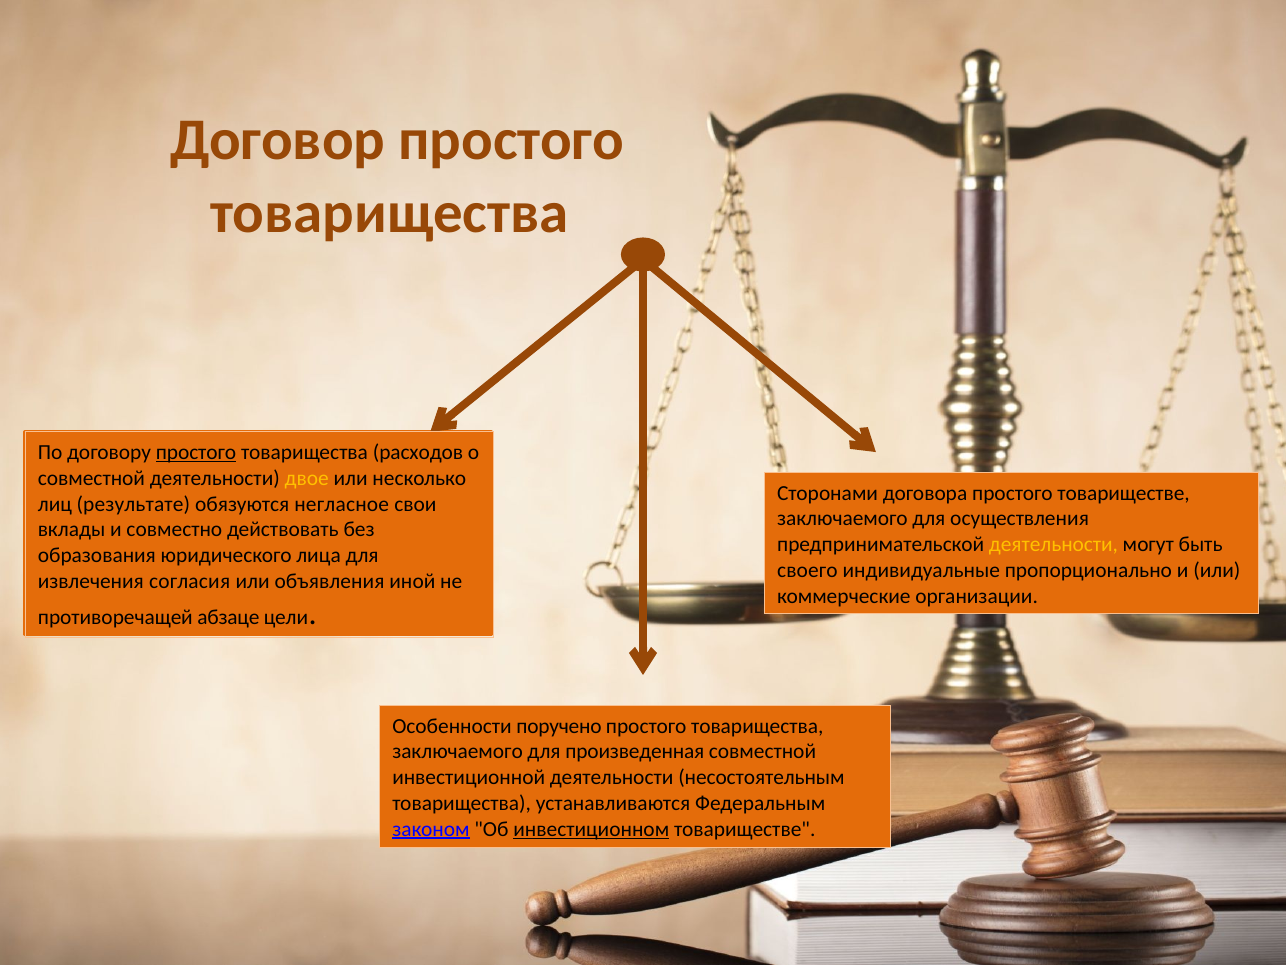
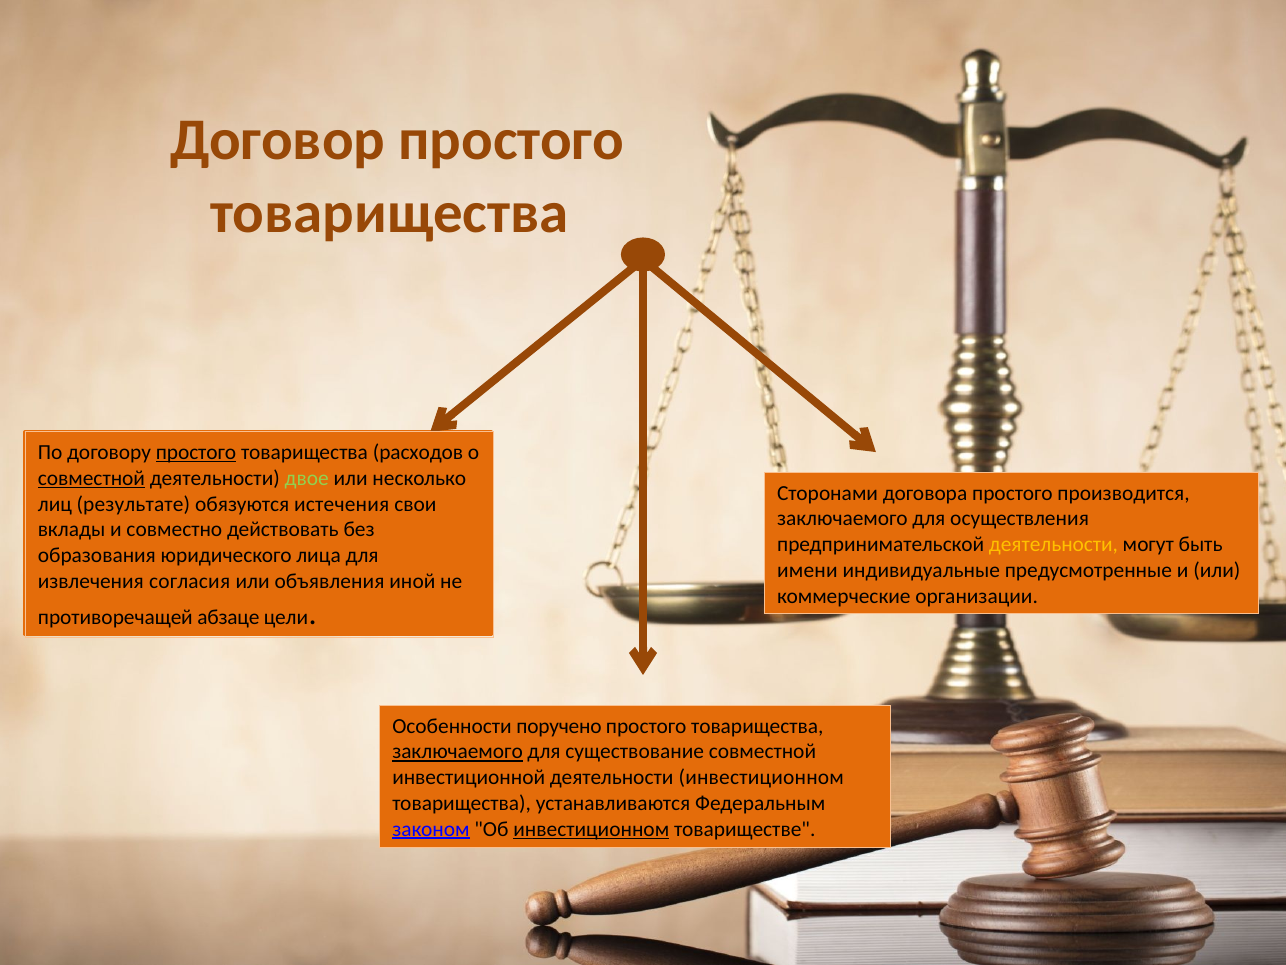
совместной at (91, 478) underline: none -> present
двое colour: yellow -> light green
простого товариществе: товариществе -> производится
негласное: негласное -> истечения
своего: своего -> имени
пропорционально: пропорционально -> предусмотренные
заключаемого at (458, 751) underline: none -> present
произведенная: произведенная -> существование
деятельности несостоятельным: несостоятельным -> инвестиционном
